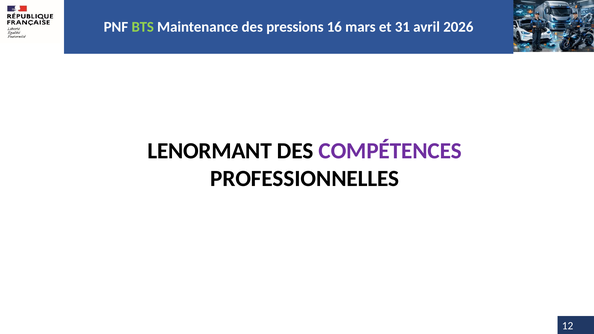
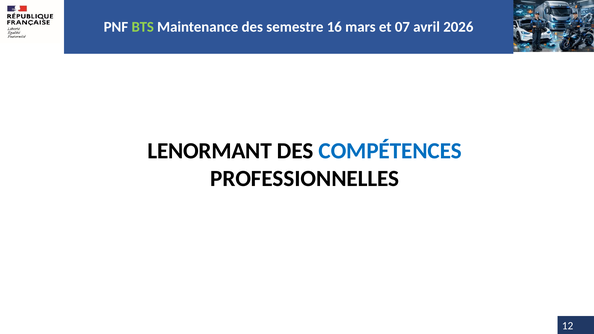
pressions: pressions -> semestre
31: 31 -> 07
COMPÉTENCES colour: purple -> blue
